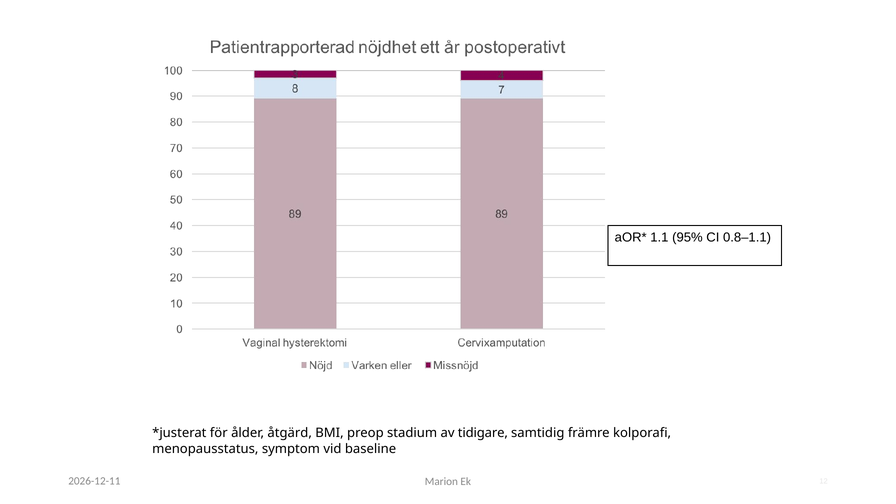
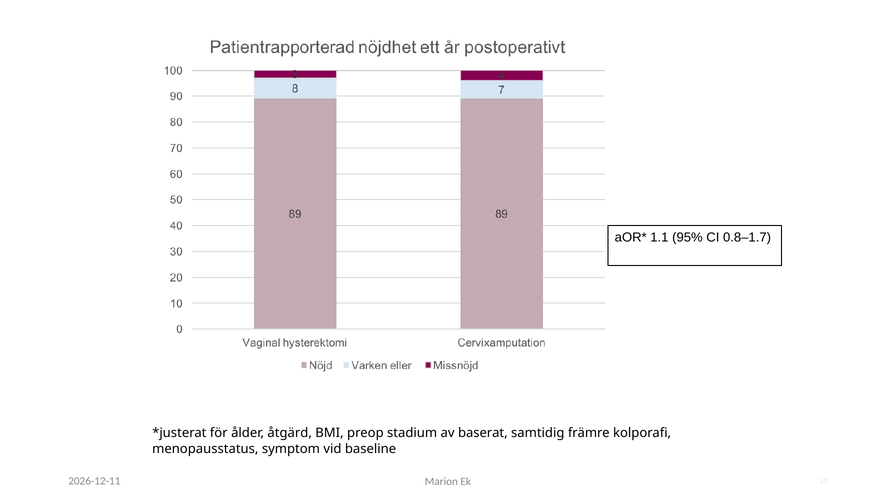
0.8–1.1: 0.8–1.1 -> 0.8–1.7
tidigare: tidigare -> baserat
